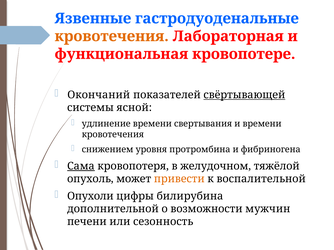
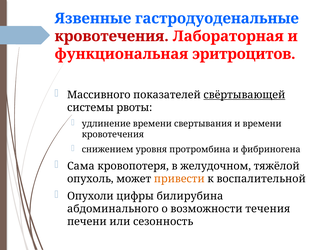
кровотечения at (112, 36) colour: orange -> red
кровопотере: кровопотере -> эритроцитов
Окончаний: Окончаний -> Массивного
ясной: ясной -> рвоты
Сама underline: present -> none
дополнительной: дополнительной -> абдоминального
мужчин: мужчин -> течения
